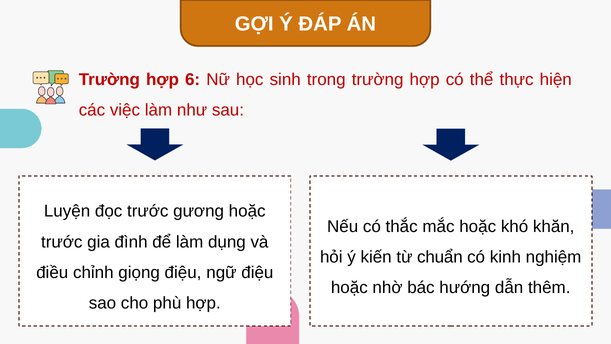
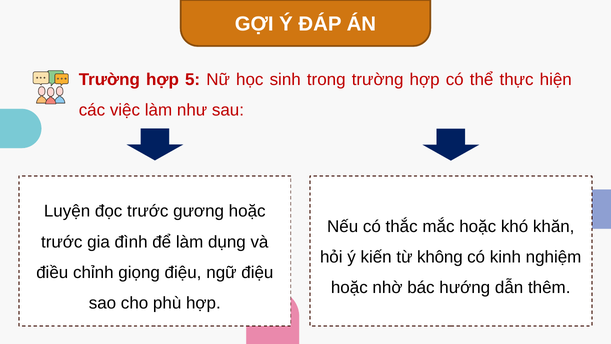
6: 6 -> 5
chuẩn: chuẩn -> không
